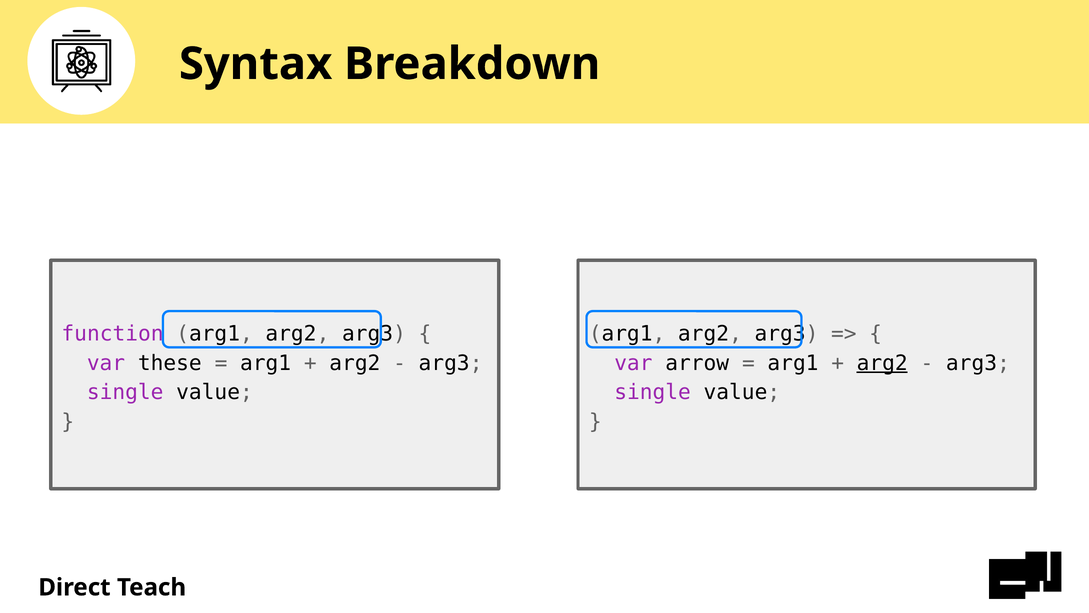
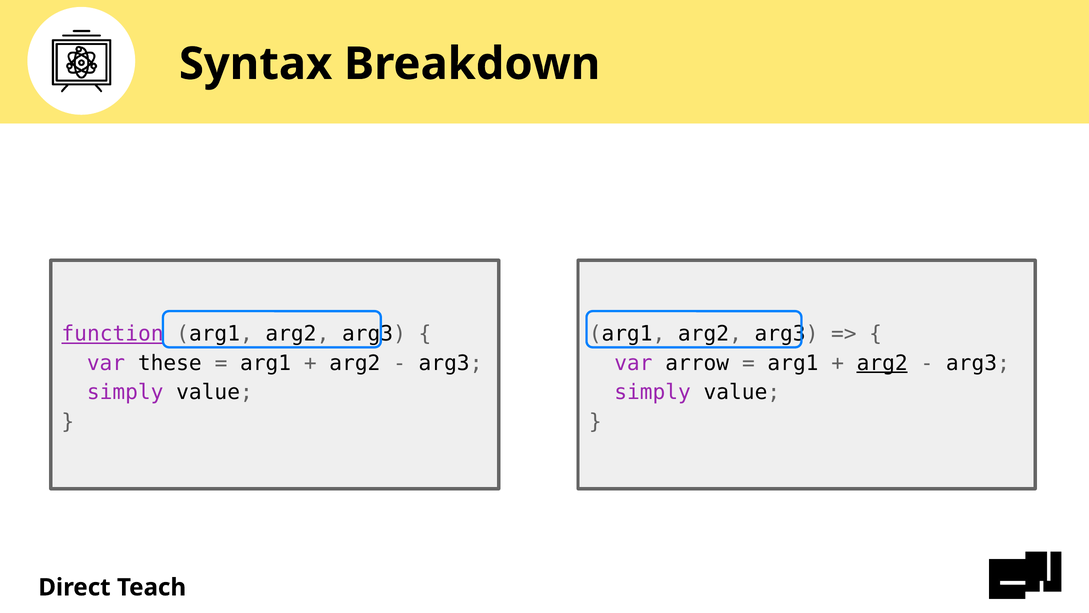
function underline: none -> present
single at (125, 392): single -> simply
single at (653, 392): single -> simply
